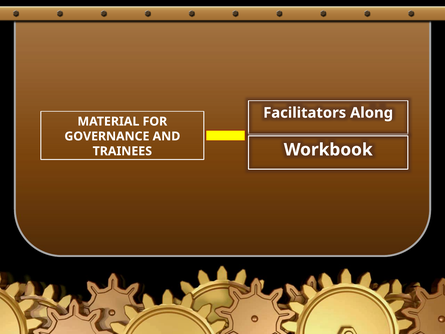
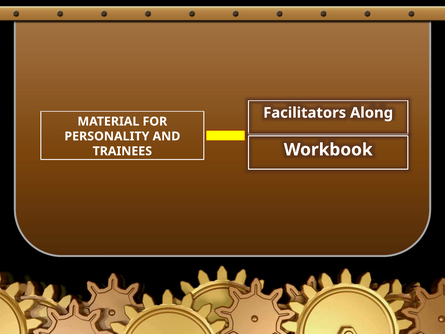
GOVERNANCE: GOVERNANCE -> PERSONALITY
